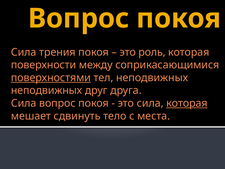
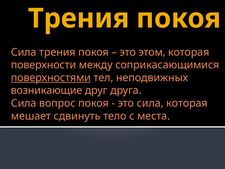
Вопрос at (79, 18): Вопрос -> Трения
роль: роль -> этом
неподвижных at (47, 90): неподвижных -> возникающие
которая at (187, 103) underline: present -> none
